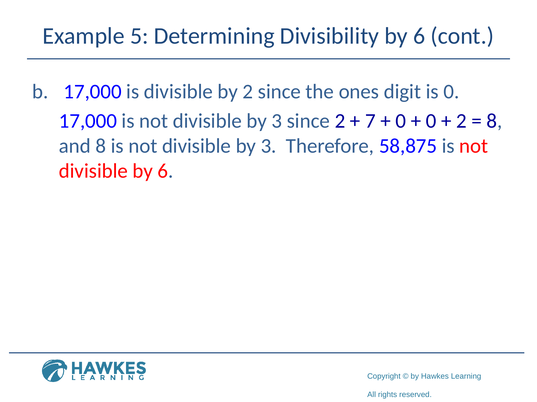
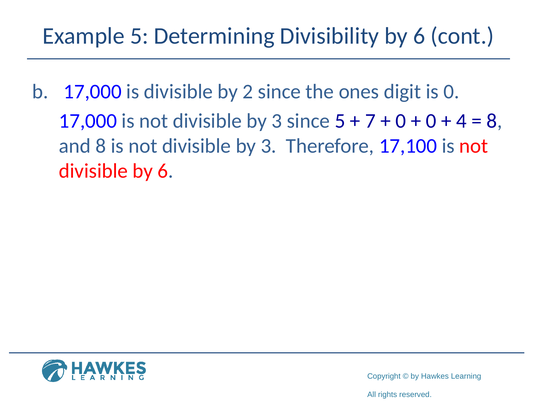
since 2: 2 -> 5
2 at (461, 121): 2 -> 4
58,875: 58,875 -> 17,100
